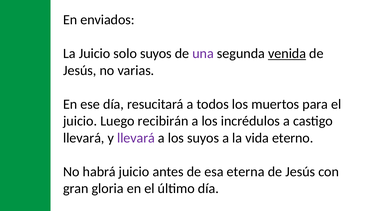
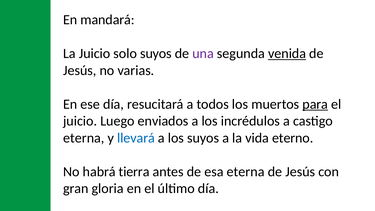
enviados: enviados -> mandará
para underline: none -> present
recibirán: recibirán -> enviados
llevará at (84, 138): llevará -> eterna
llevará at (136, 138) colour: purple -> blue
habrá juicio: juicio -> tierra
